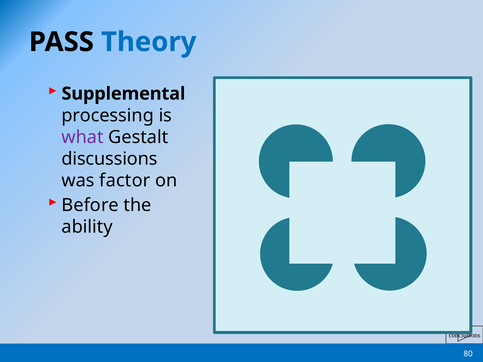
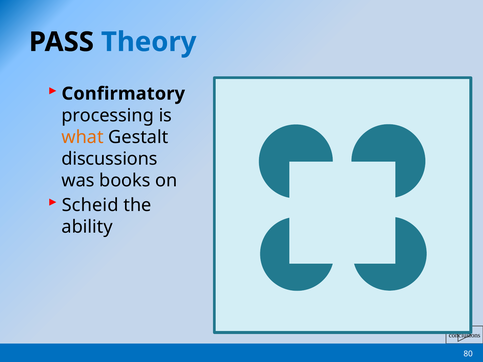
Supplemental: Supplemental -> Confirmatory
what colour: purple -> orange
factor: factor -> books
Before: Before -> Scheid
